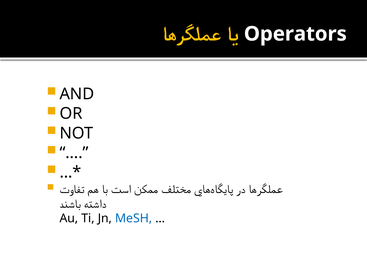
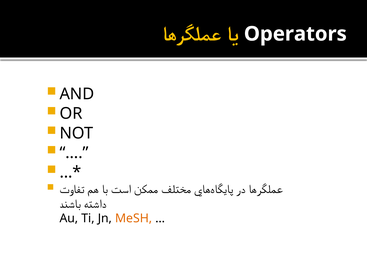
MeSH colour: blue -> orange
